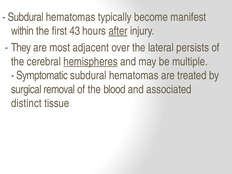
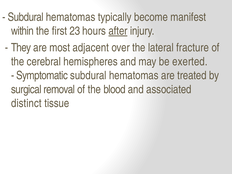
43: 43 -> 23
persists: persists -> fracture
hemispheres underline: present -> none
multiple: multiple -> exerted
